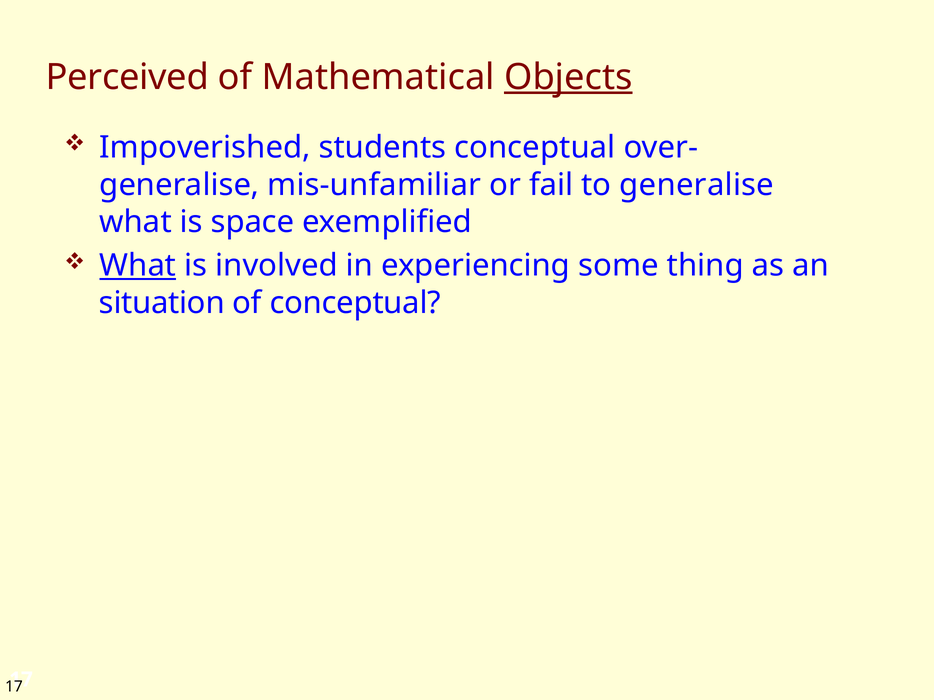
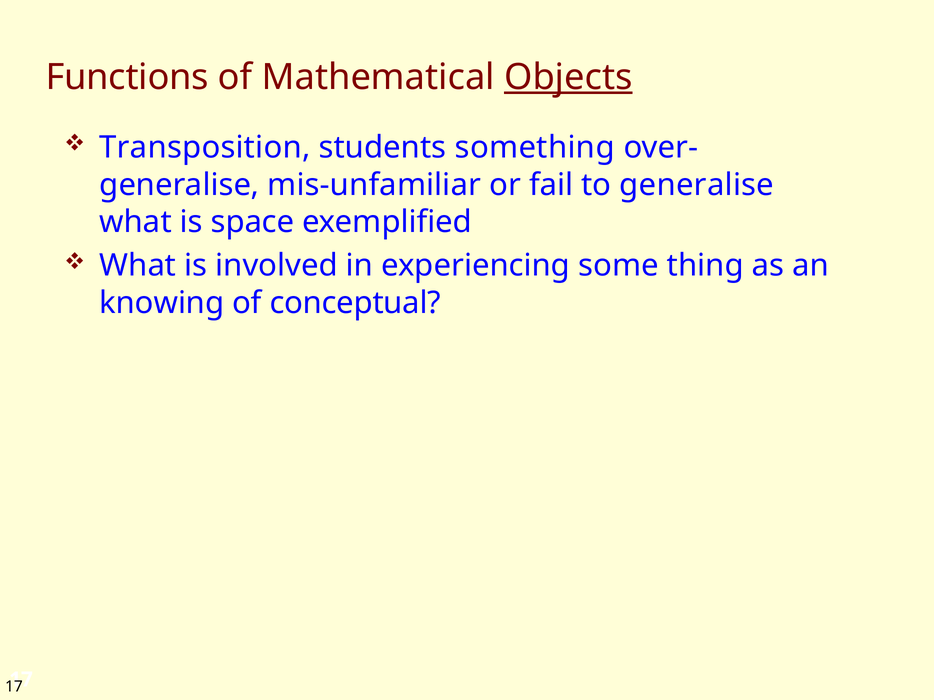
Perceived: Perceived -> Functions
Impoverished: Impoverished -> Transposition
students conceptual: conceptual -> something
What at (138, 266) underline: present -> none
situation: situation -> knowing
